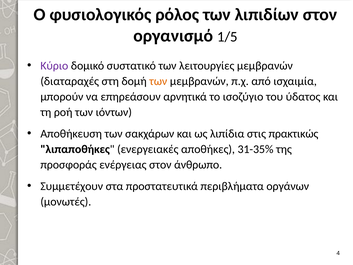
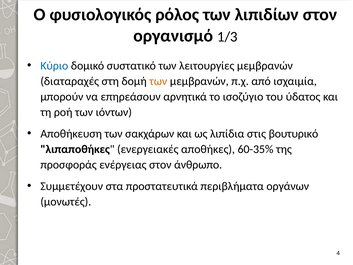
1/5: 1/5 -> 1/3
Κύριο colour: purple -> blue
πρακτικώς: πρακτικώς -> βουτυρικό
31-35%: 31-35% -> 60-35%
